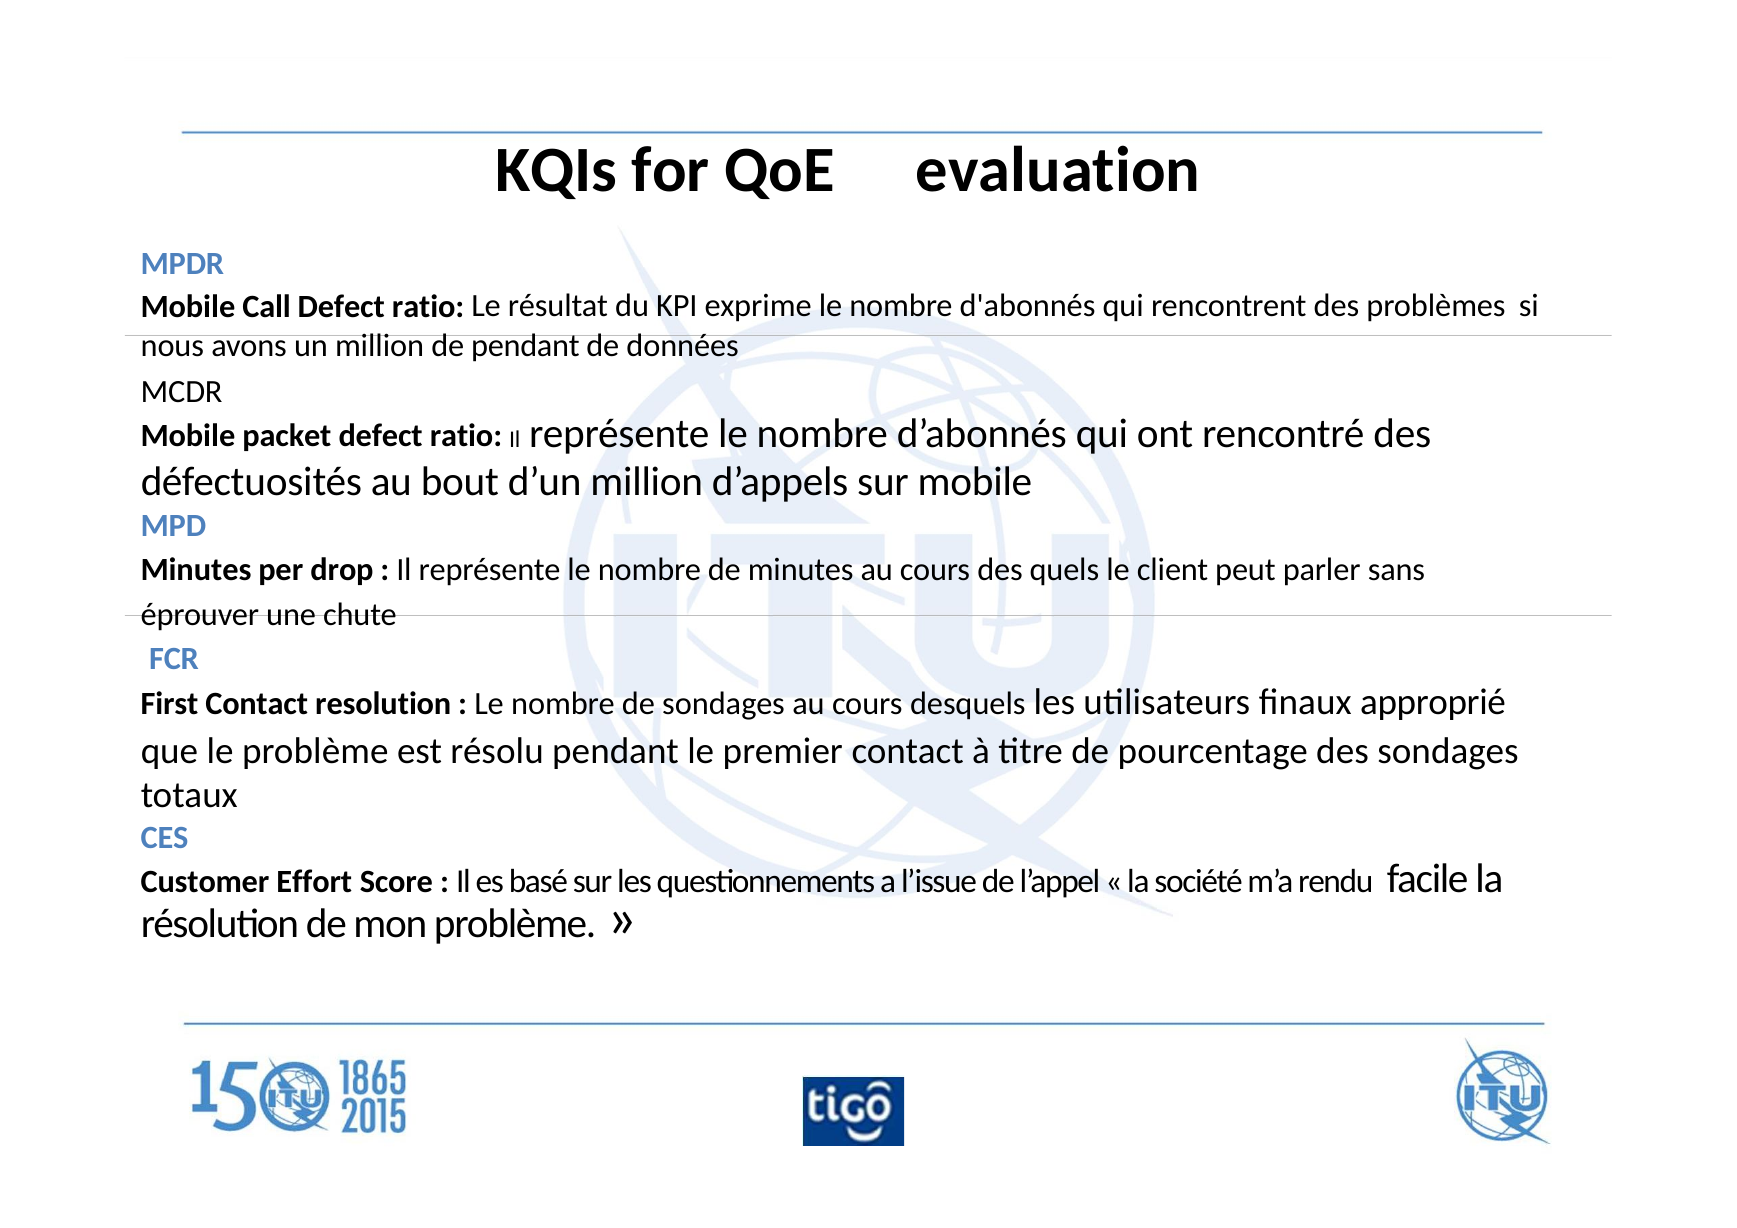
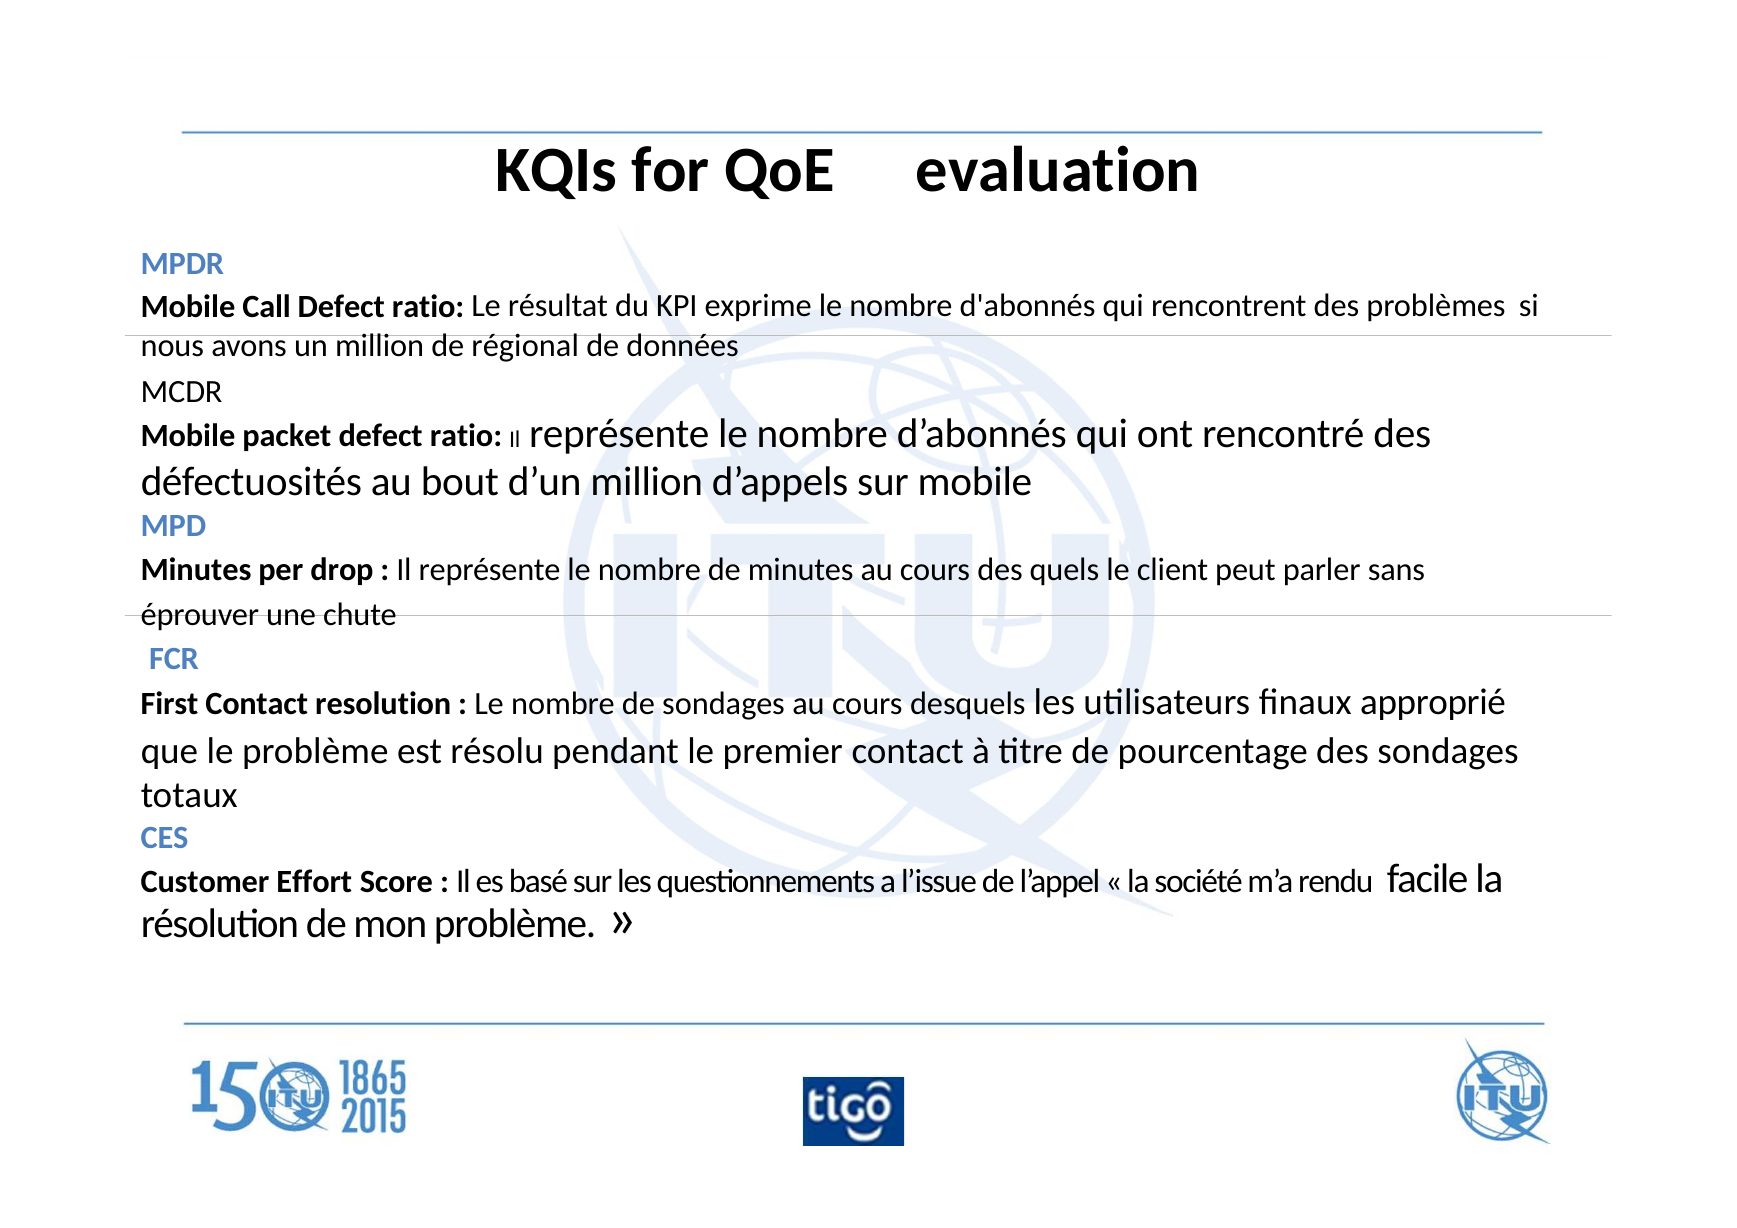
de pendant: pendant -> régional
